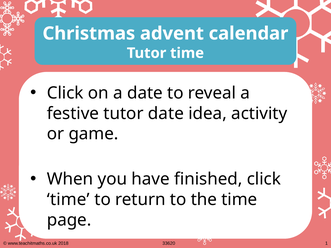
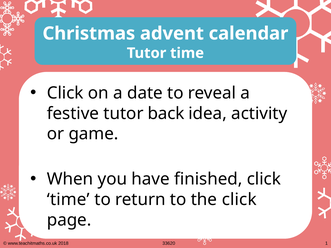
tutor date: date -> back
the time: time -> click
